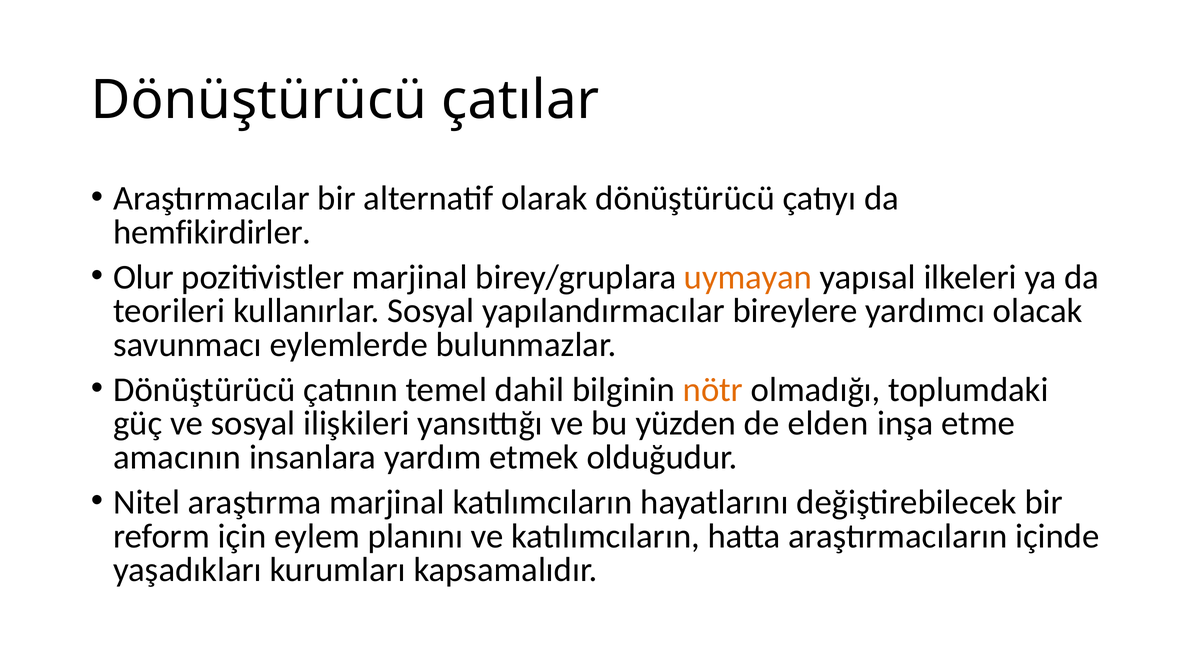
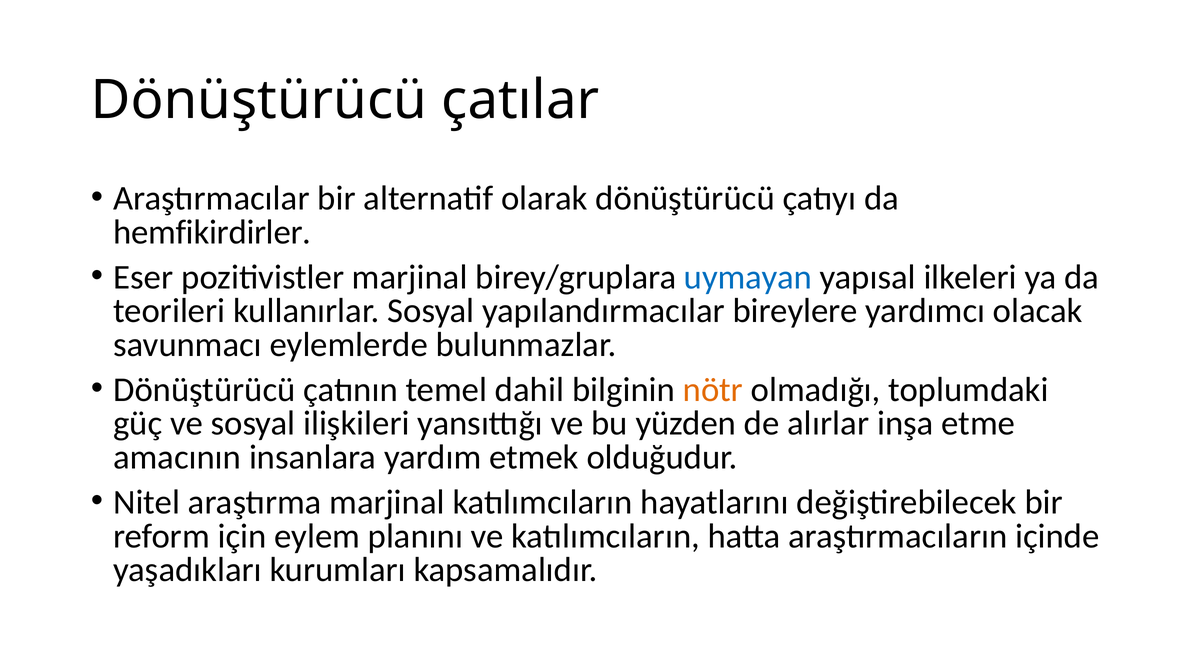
Olur: Olur -> Eser
uymayan colour: orange -> blue
elden: elden -> alırlar
